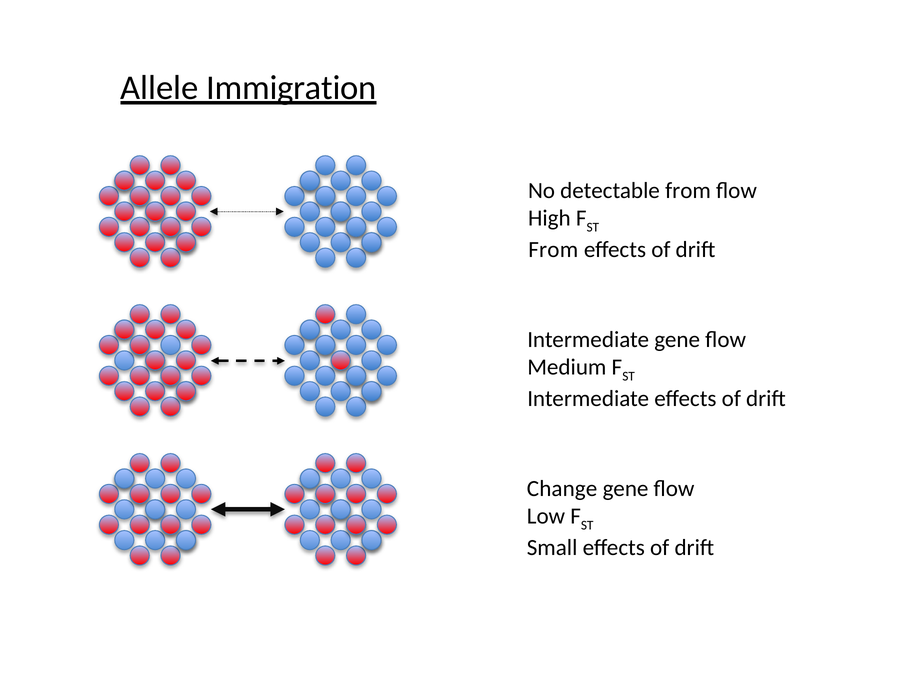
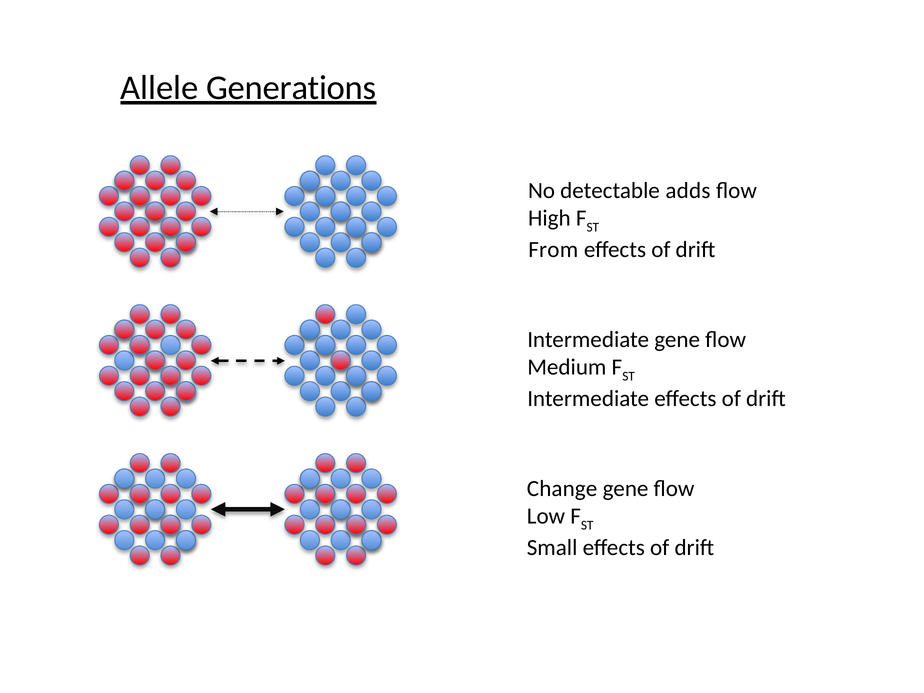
Immigration: Immigration -> Generations
detectable from: from -> adds
